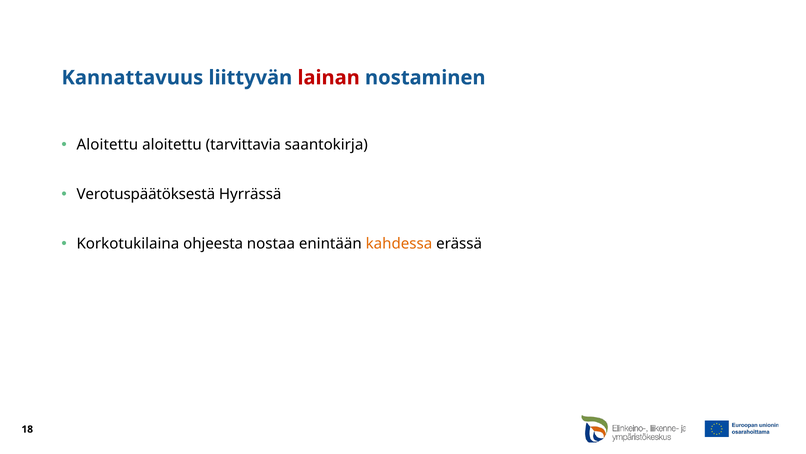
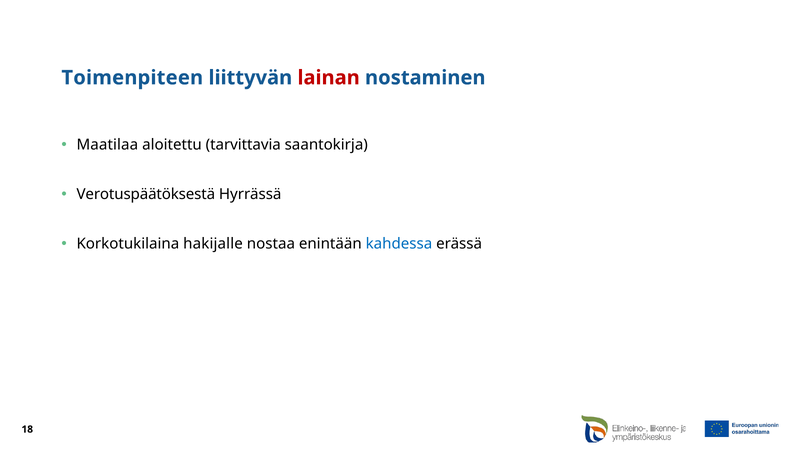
Kannattavuus: Kannattavuus -> Toimenpiteen
Aloitettu at (107, 145): Aloitettu -> Maatilaa
ohjeesta: ohjeesta -> hakijalle
kahdessa colour: orange -> blue
